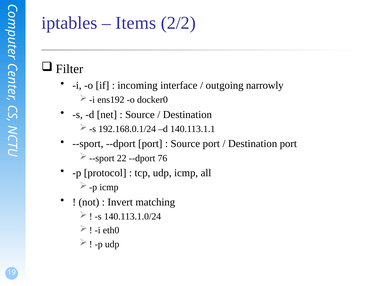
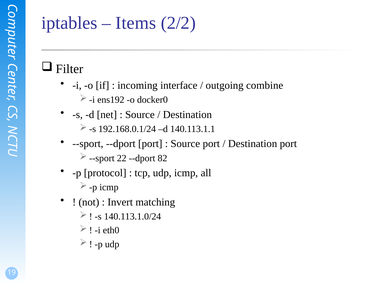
narrowly: narrowly -> combine
76: 76 -> 82
